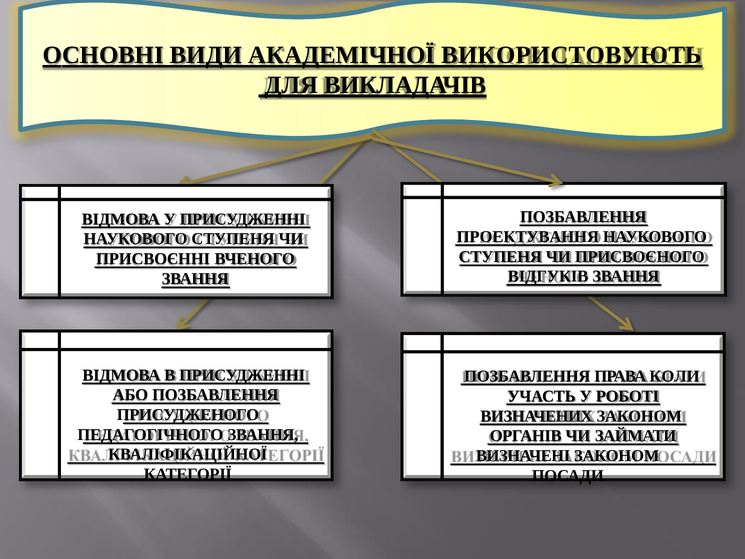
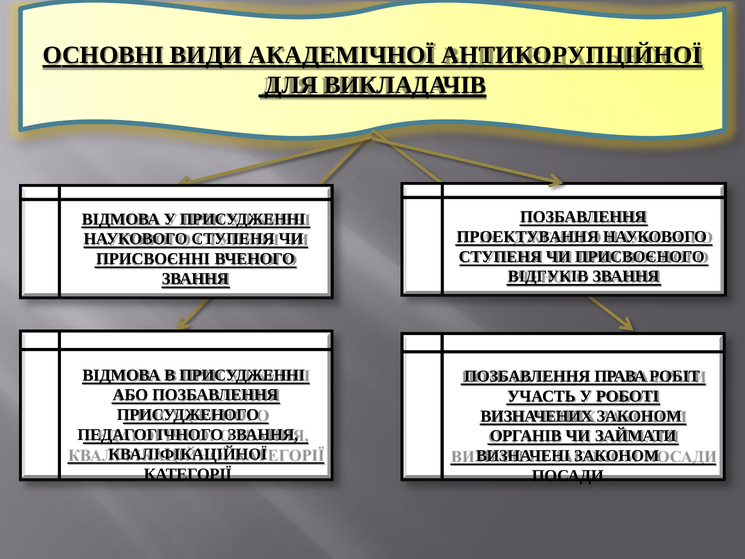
ВИКОРИСТОВУЮТЬ: ВИКОРИСТОВУЮТЬ -> АНТИКОРУПЦІЙНОЇ
КОЛИ: КОЛИ -> РОБІТ
